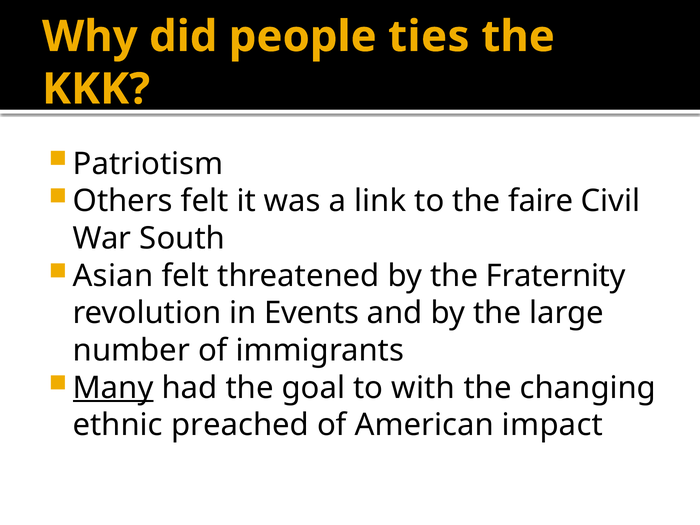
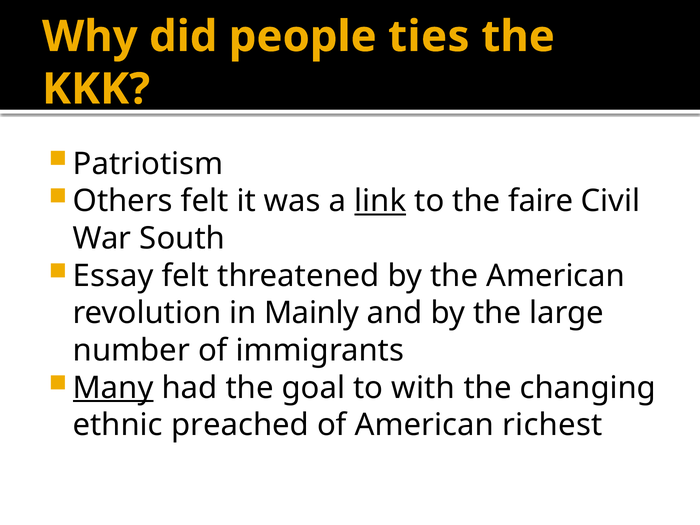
link underline: none -> present
Asian: Asian -> Essay
the Fraternity: Fraternity -> American
Events: Events -> Mainly
impact: impact -> richest
